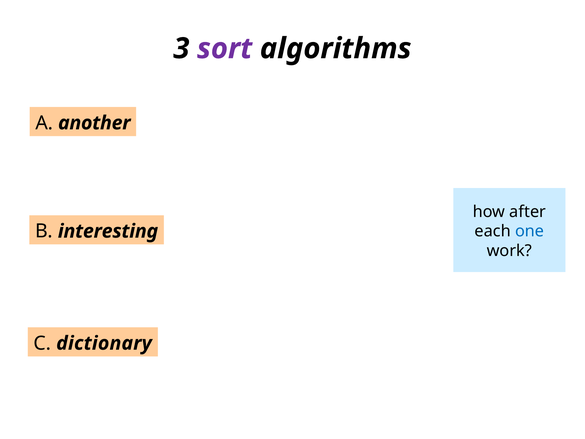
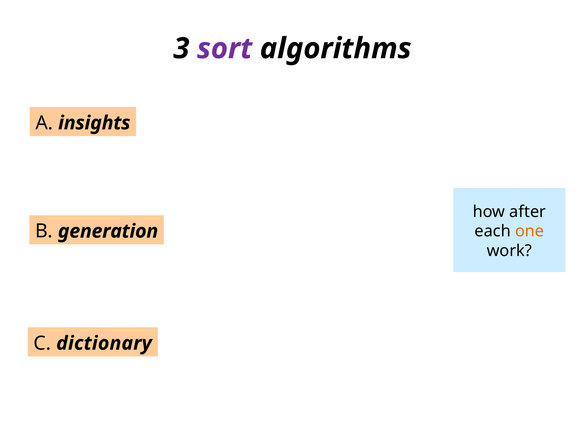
another: another -> insights
interesting: interesting -> generation
one colour: blue -> orange
